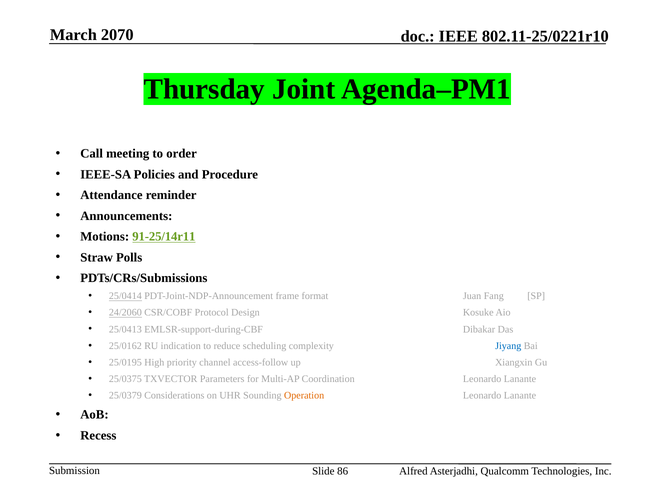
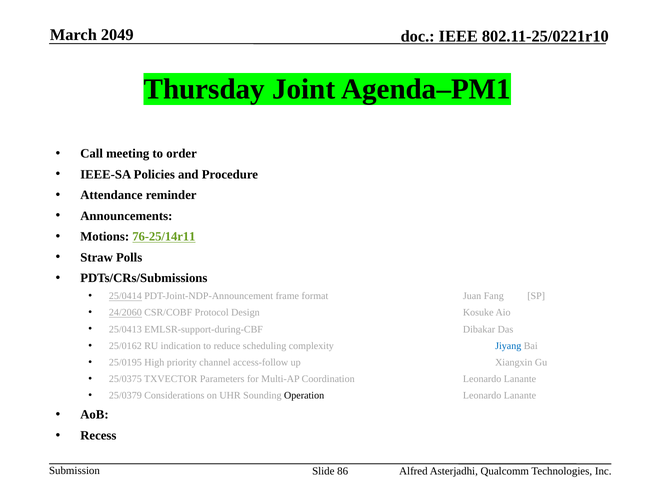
2070: 2070 -> 2049
91-25/14r11: 91-25/14r11 -> 76-25/14r11
Operation colour: orange -> black
